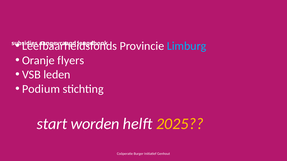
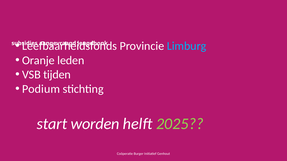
flyers: flyers -> leden
leden: leden -> tijden
2025 colour: yellow -> light green
